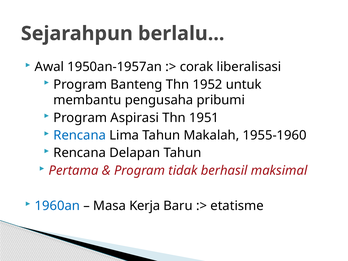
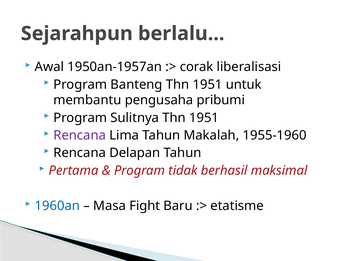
Banteng Thn 1952: 1952 -> 1951
Aspirasi: Aspirasi -> Sulitnya
Rencana at (80, 135) colour: blue -> purple
Kerja: Kerja -> Fight
